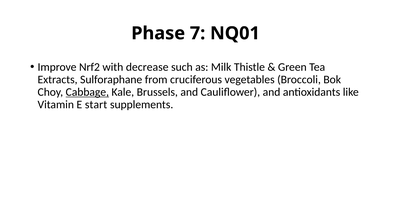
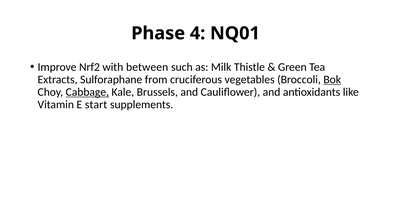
7: 7 -> 4
decrease: decrease -> between
Bok underline: none -> present
